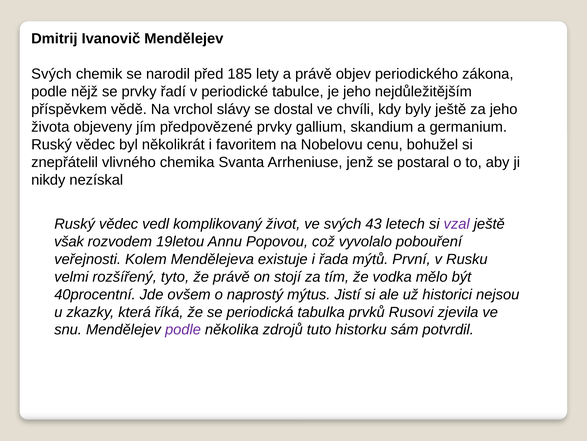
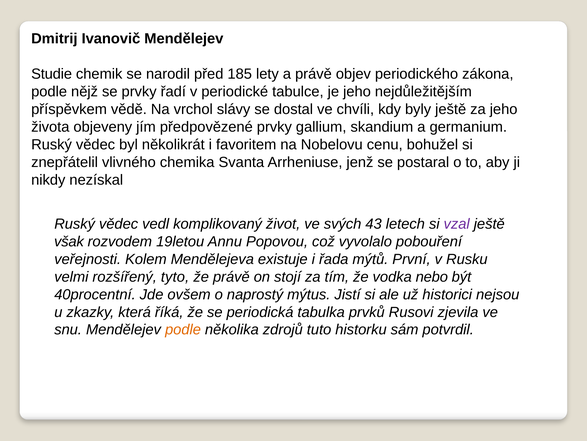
Svých at (51, 74): Svých -> Studie
mělo: mělo -> nebo
podle at (183, 329) colour: purple -> orange
